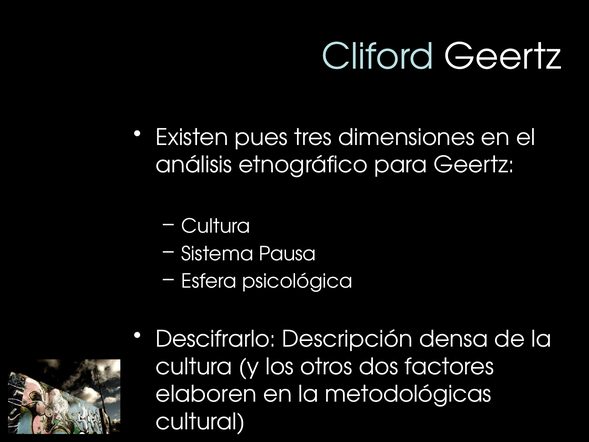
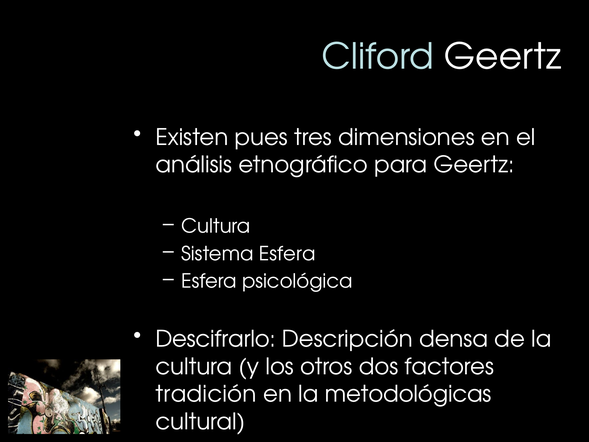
Sistema Pausa: Pausa -> Esfera
elaboren: elaboren -> tradición
